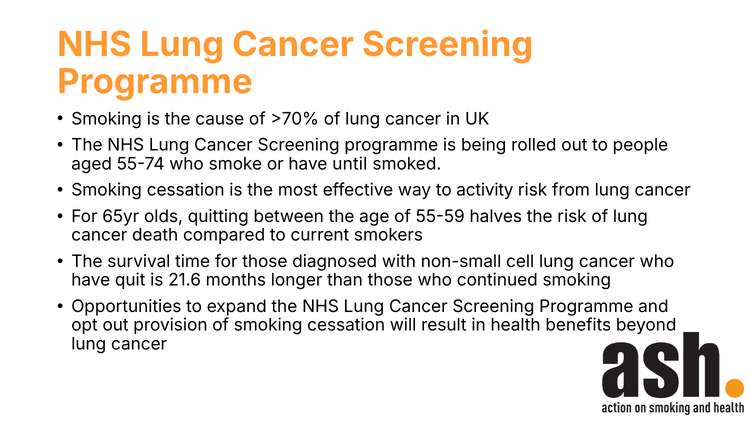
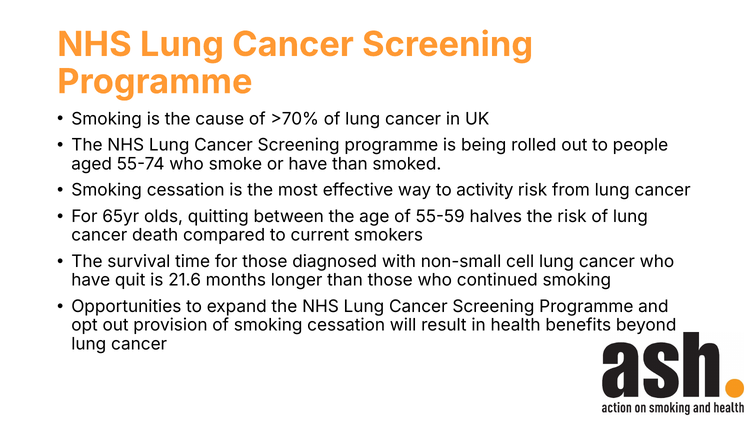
have until: until -> than
